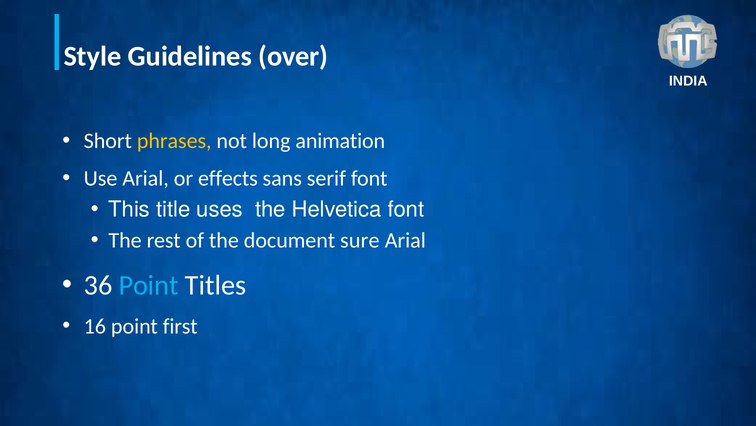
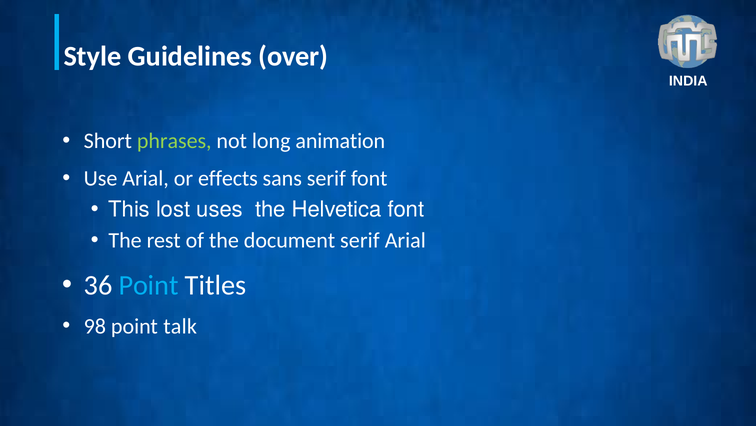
phrases colour: yellow -> light green
title: title -> lost
document sure: sure -> serif
16: 16 -> 98
first: first -> talk
